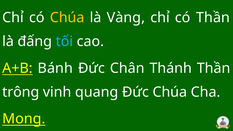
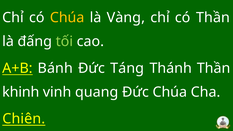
tối colour: light blue -> light green
Chân: Chân -> Táng
trông: trông -> khinh
Mong: Mong -> Chiên
